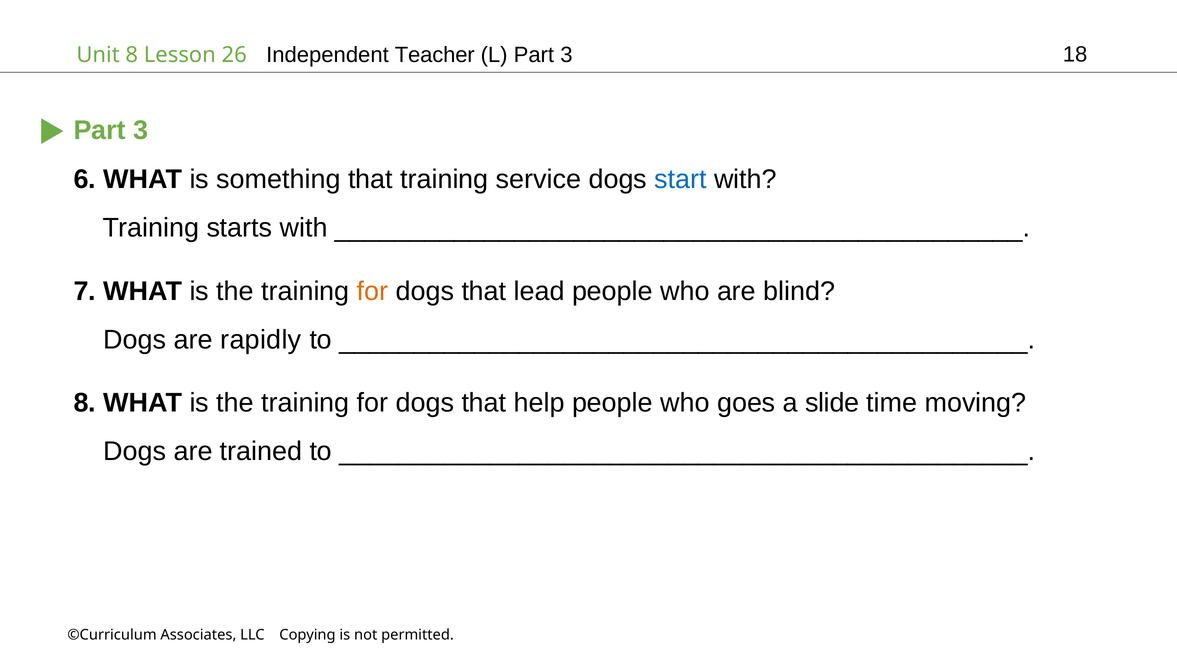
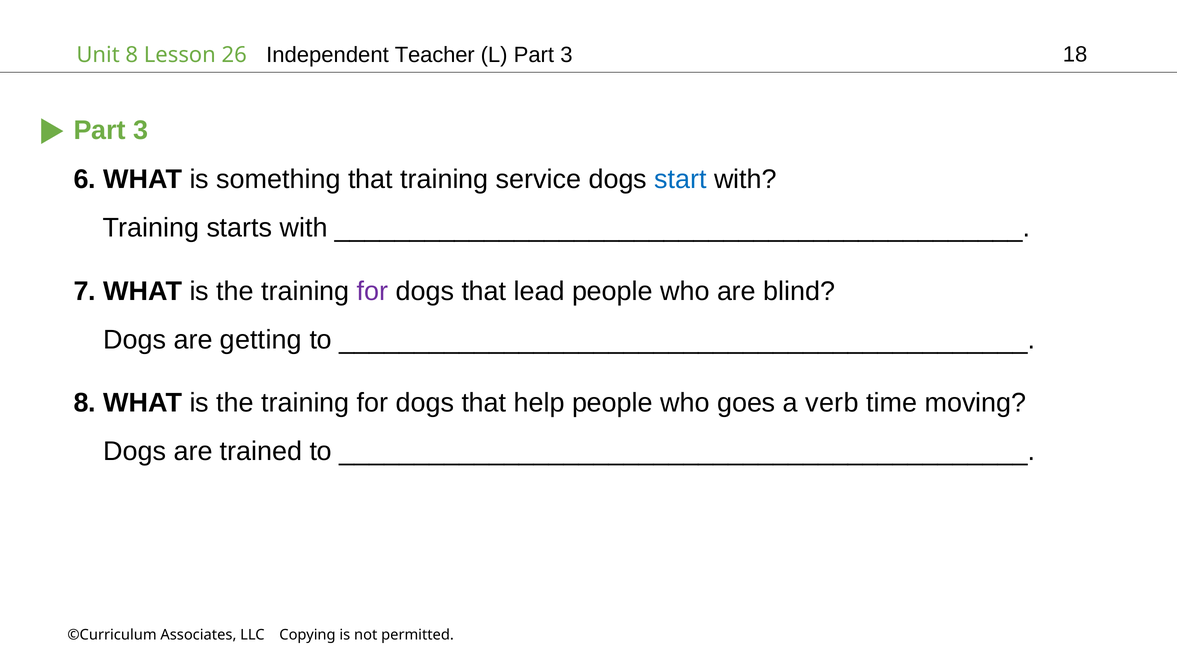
for at (373, 291) colour: orange -> purple
rapidly: rapidly -> getting
slide: slide -> verb
